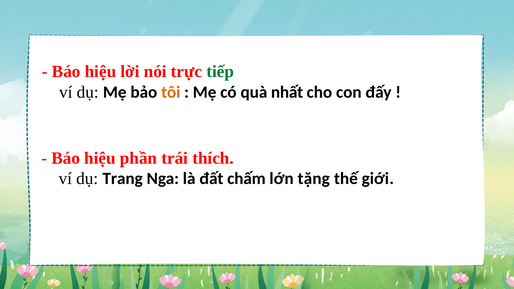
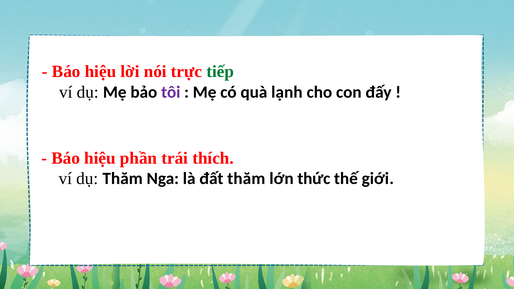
tôi colour: orange -> purple
nhất: nhất -> lạnh
dụ Trang: Trang -> Thăm
đất chấm: chấm -> thăm
tặng: tặng -> thức
